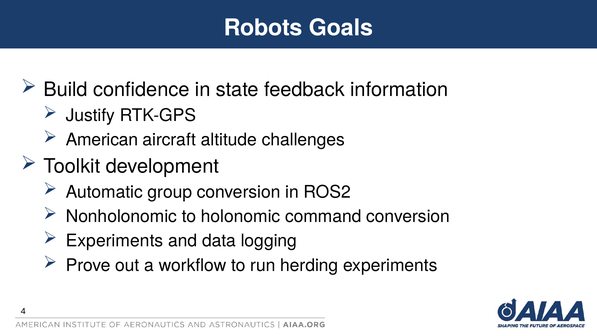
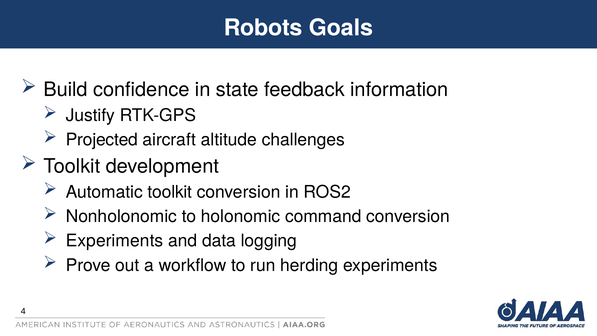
American: American -> Projected
Automatic group: group -> toolkit
